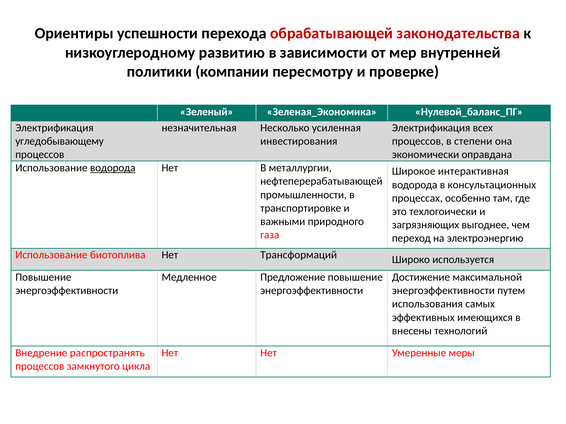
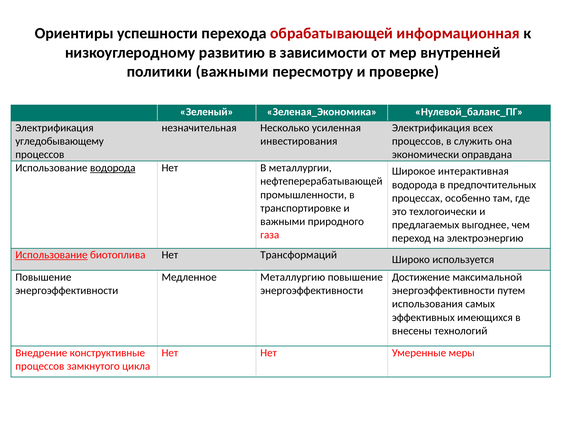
законодательства: законодательства -> информационная
политики компании: компании -> важными
степени: степени -> служить
консультационных: консультационных -> предпочтительных
загрязняющих: загрязняющих -> предлагаемых
Использование at (51, 255) underline: none -> present
Предложение: Предложение -> Металлургию
распространять: распространять -> конструктивные
